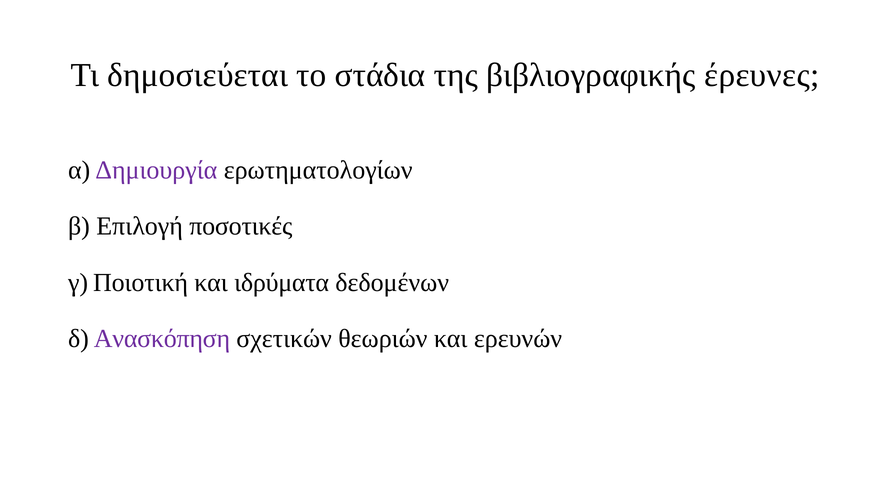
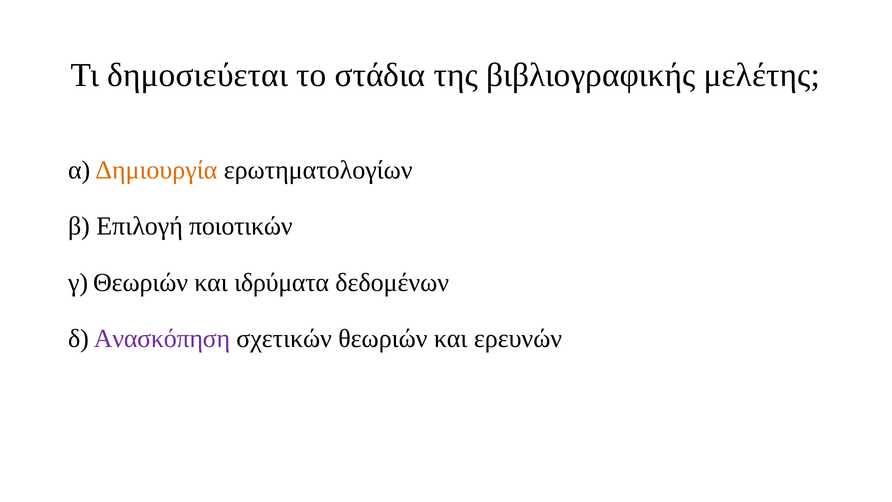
έρευνες: έρευνες -> μελέτης
Δημιουργία colour: purple -> orange
ποσοτικές: ποσοτικές -> ποιοτικών
γ Ποιοτική: Ποιοτική -> Θεωριών
